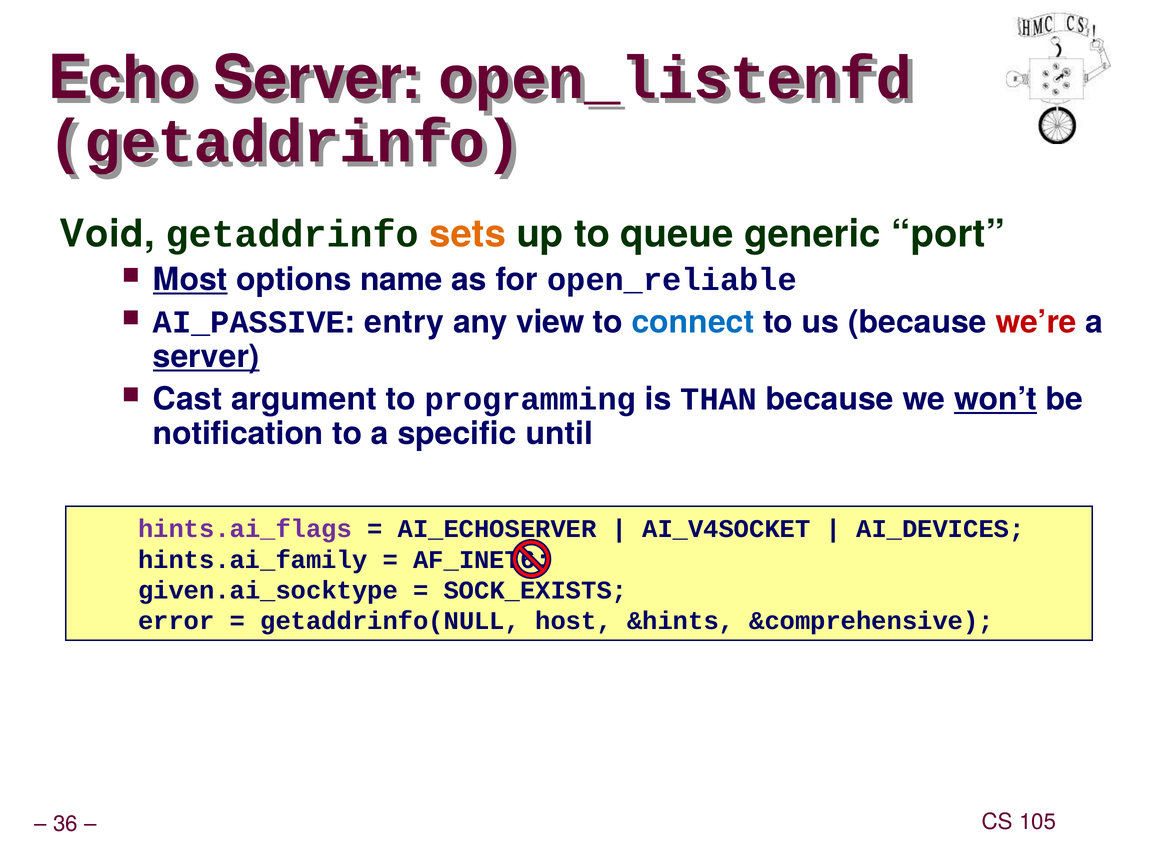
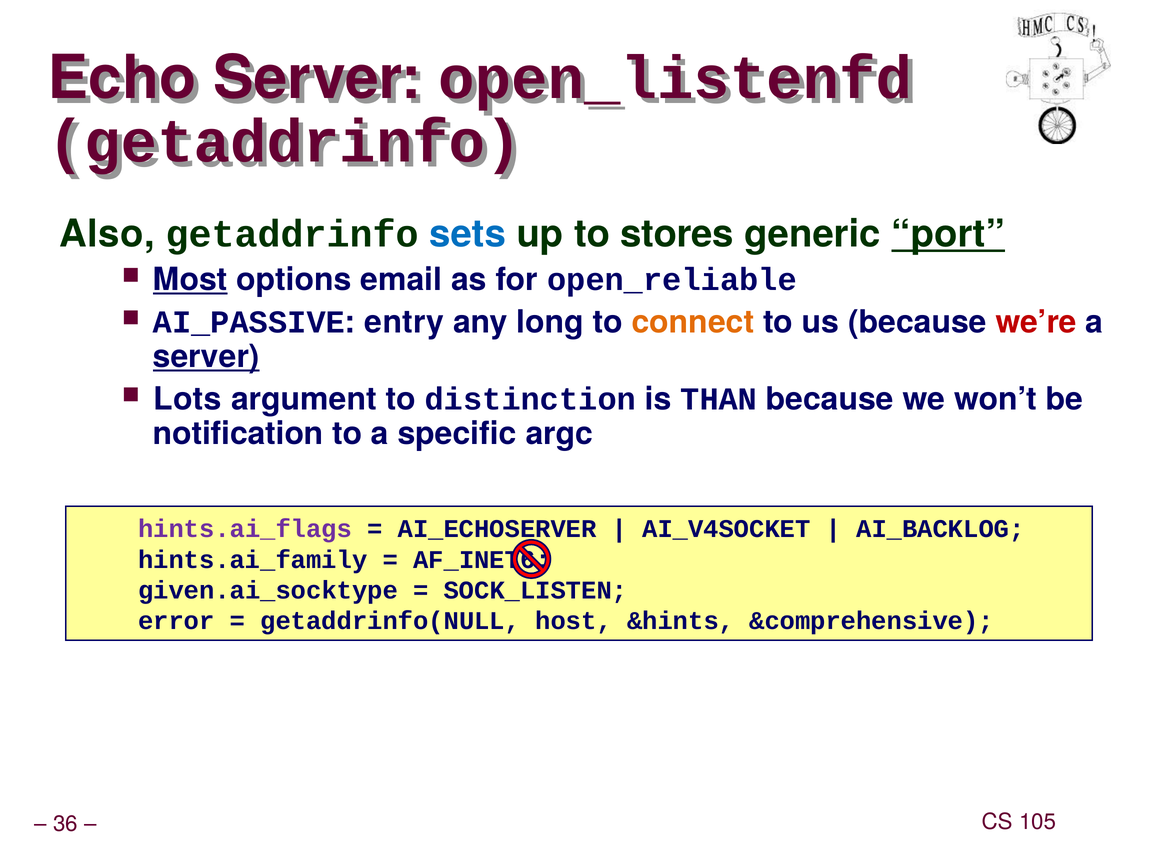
Void: Void -> Also
sets colour: orange -> blue
queue: queue -> stores
port underline: none -> present
name: name -> email
view: view -> long
connect colour: blue -> orange
Cast: Cast -> Lots
programming: programming -> distinction
won’t underline: present -> none
until: until -> argc
AI_DEVICES: AI_DEVICES -> AI_BACKLOG
SOCK_EXISTS: SOCK_EXISTS -> SOCK_LISTEN
